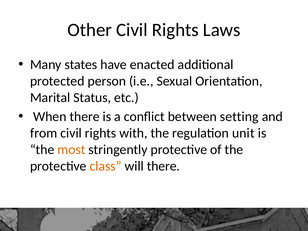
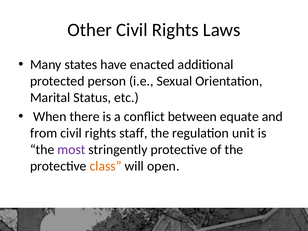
setting: setting -> equate
with: with -> staff
most colour: orange -> purple
will there: there -> open
